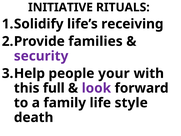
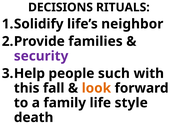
INITIATIVE: INITIATIVE -> DECISIONS
receiving: receiving -> neighbor
your: your -> such
full: full -> fall
look colour: purple -> orange
